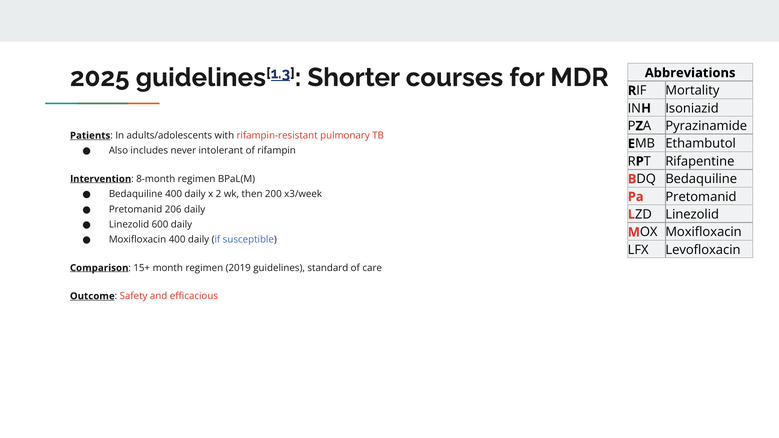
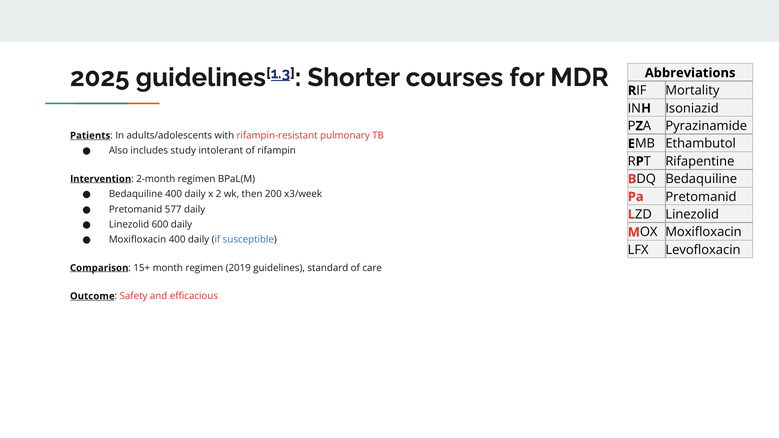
never: never -> study
8-month: 8-month -> 2-month
206: 206 -> 577
